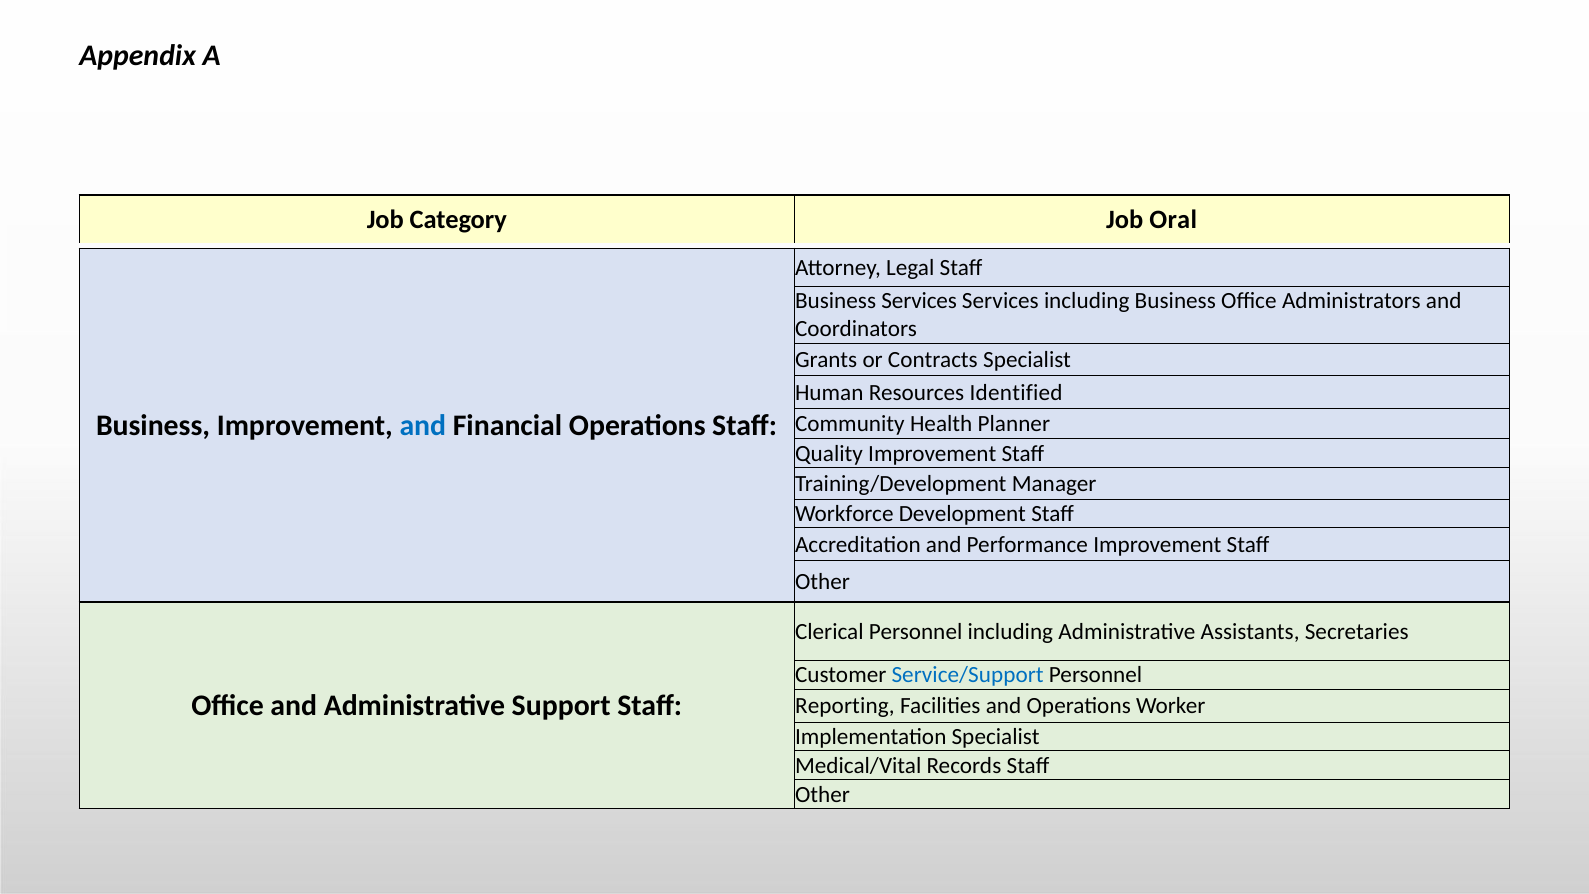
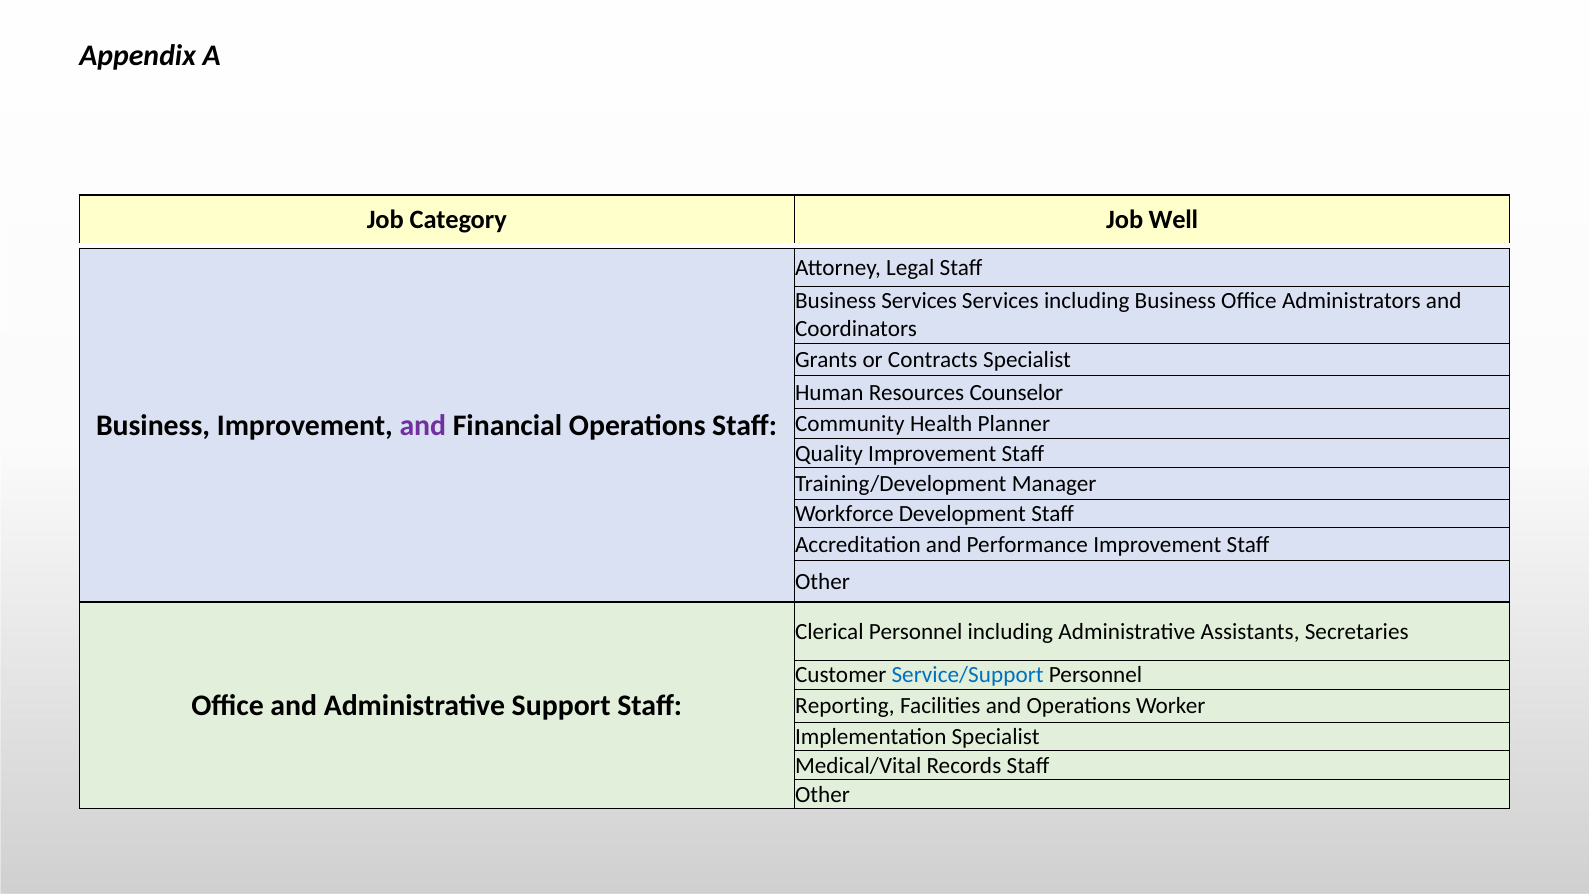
Oral: Oral -> Well
Identified: Identified -> Counselor
and at (423, 426) colour: blue -> purple
